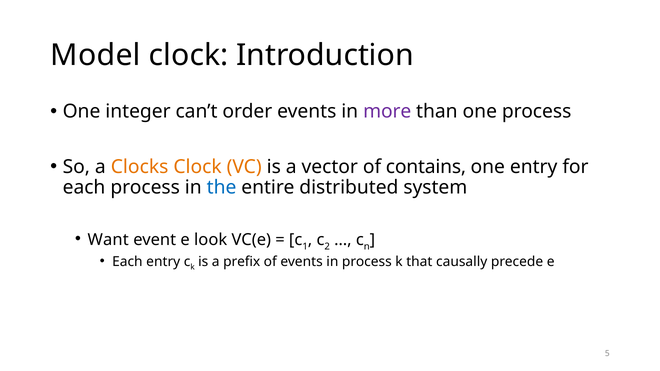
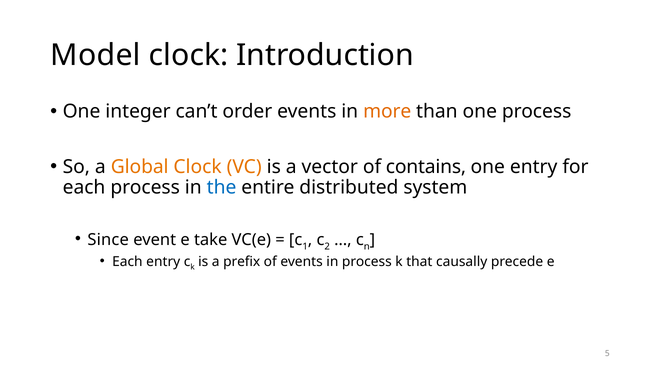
more colour: purple -> orange
Clocks: Clocks -> Global
Want: Want -> Since
look: look -> take
